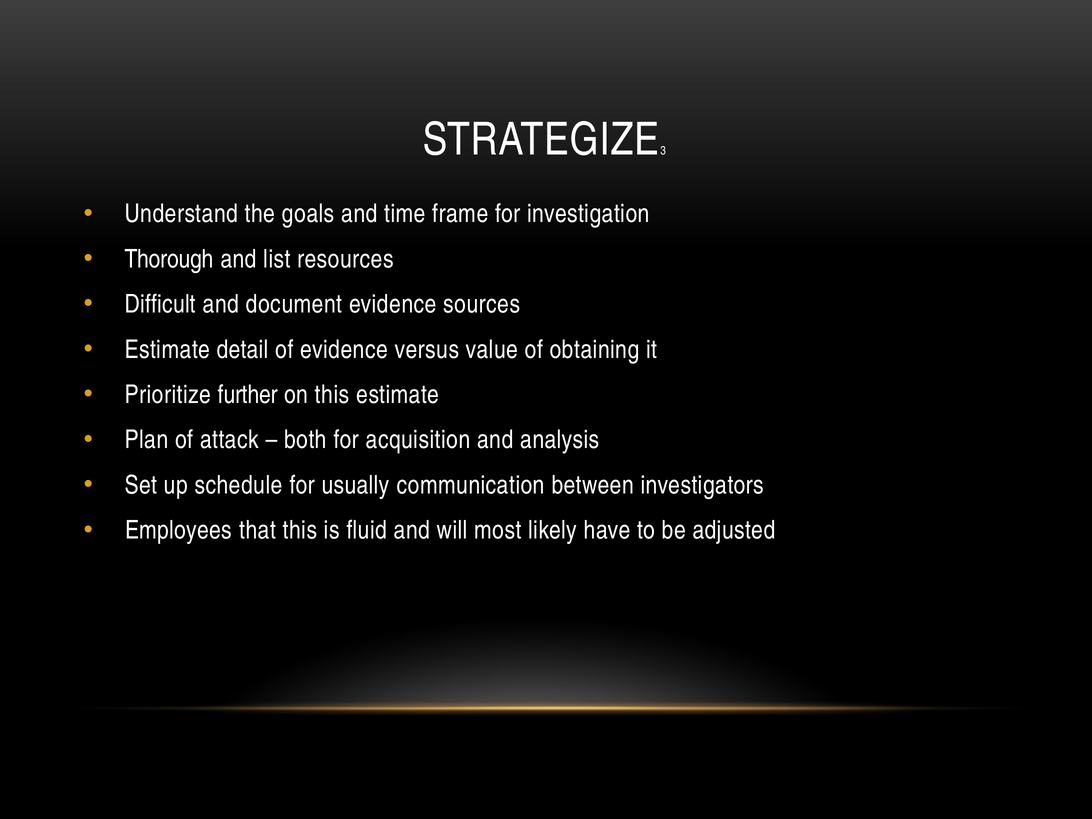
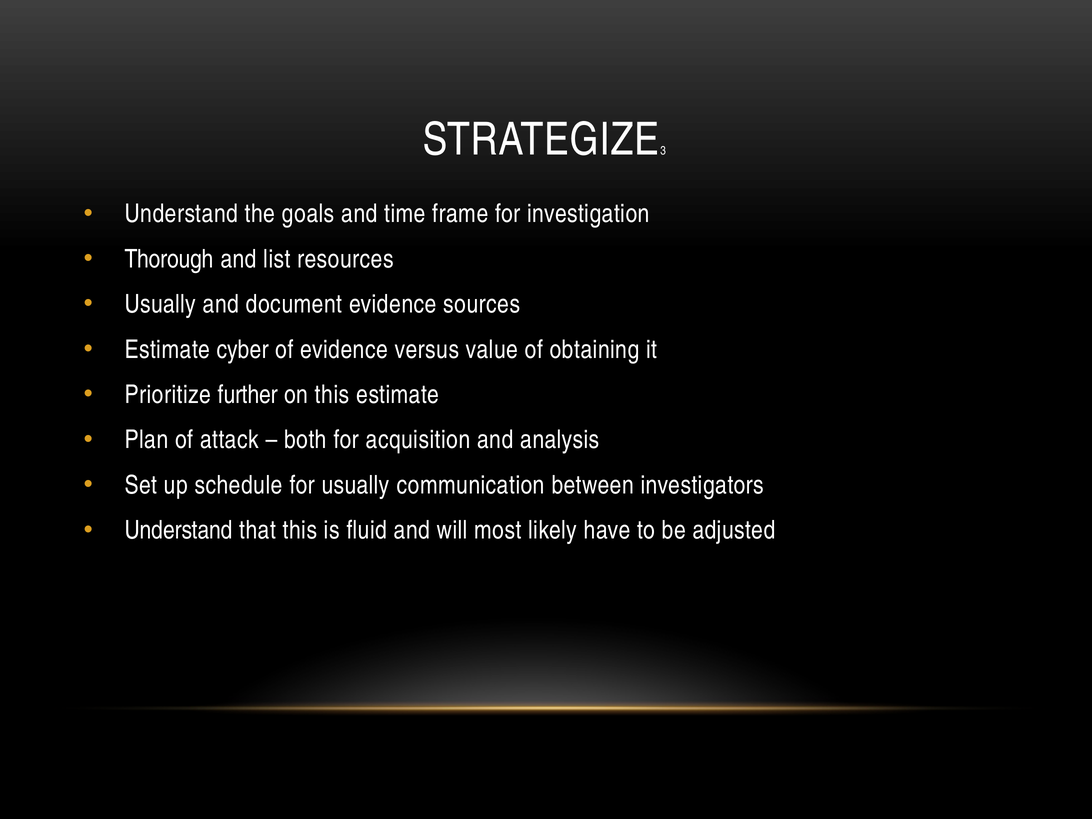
Difficult at (160, 304): Difficult -> Usually
detail: detail -> cyber
Employees at (178, 530): Employees -> Understand
